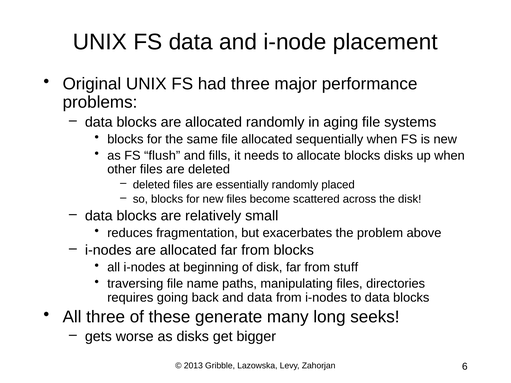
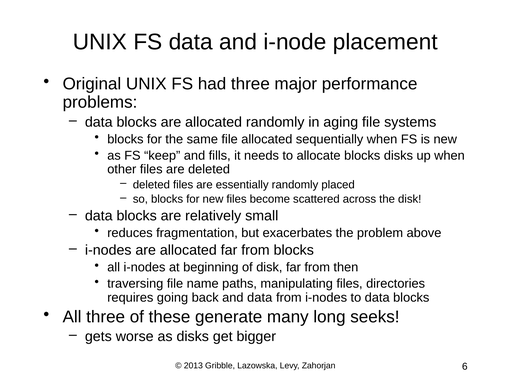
flush: flush -> keep
stuff: stuff -> then
